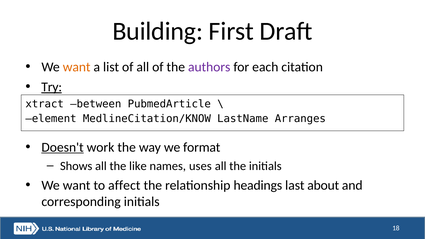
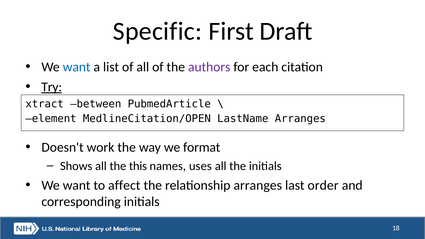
Building: Building -> Specific
want at (77, 67) colour: orange -> blue
MedlineCitation/KNOW: MedlineCitation/KNOW -> MedlineCitation/OPEN
Doesn't underline: present -> none
like: like -> this
relationship headings: headings -> arranges
about: about -> order
